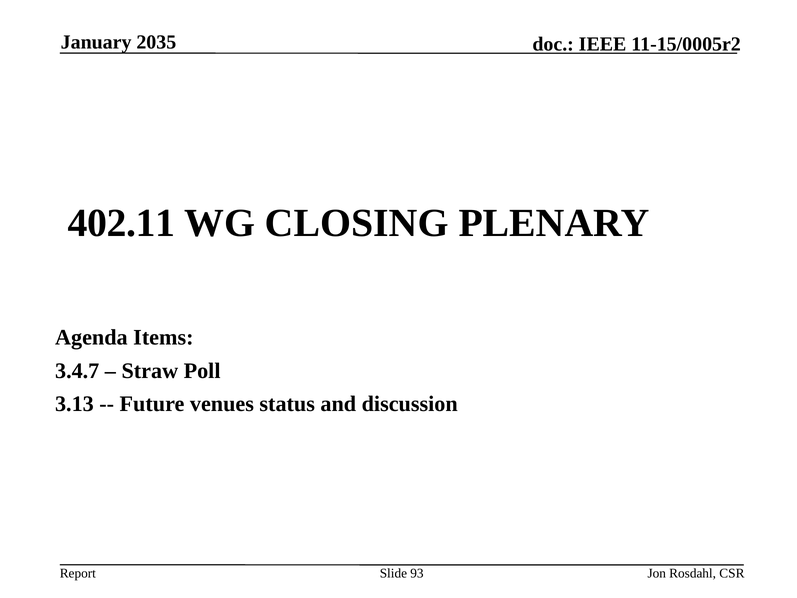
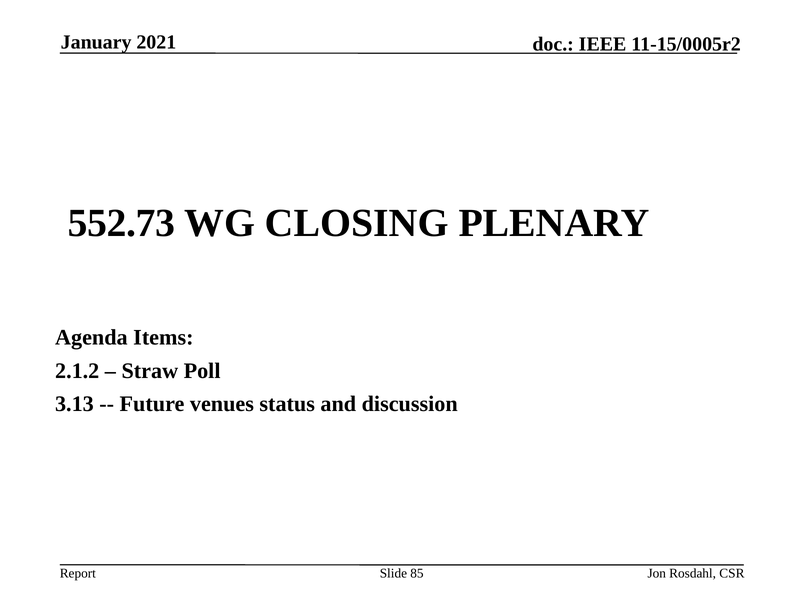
2035: 2035 -> 2021
402.11: 402.11 -> 552.73
3.4.7: 3.4.7 -> 2.1.2
93: 93 -> 85
